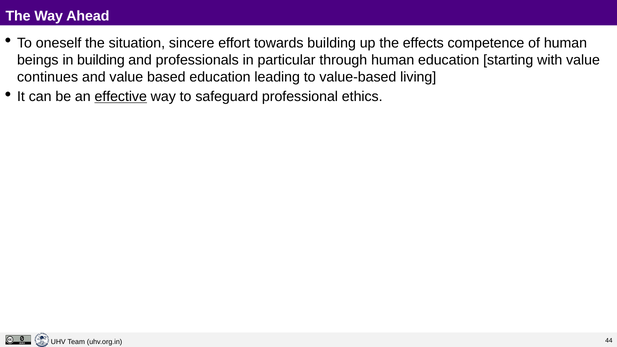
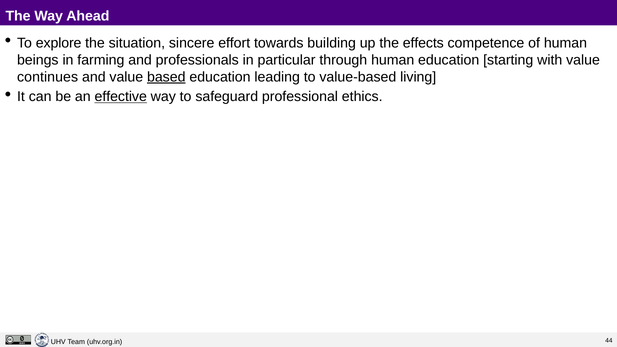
oneself: oneself -> explore
in building: building -> farming
based underline: none -> present
